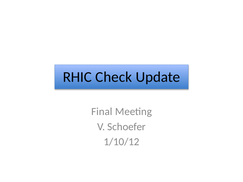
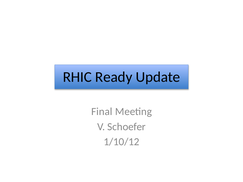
Check: Check -> Ready
